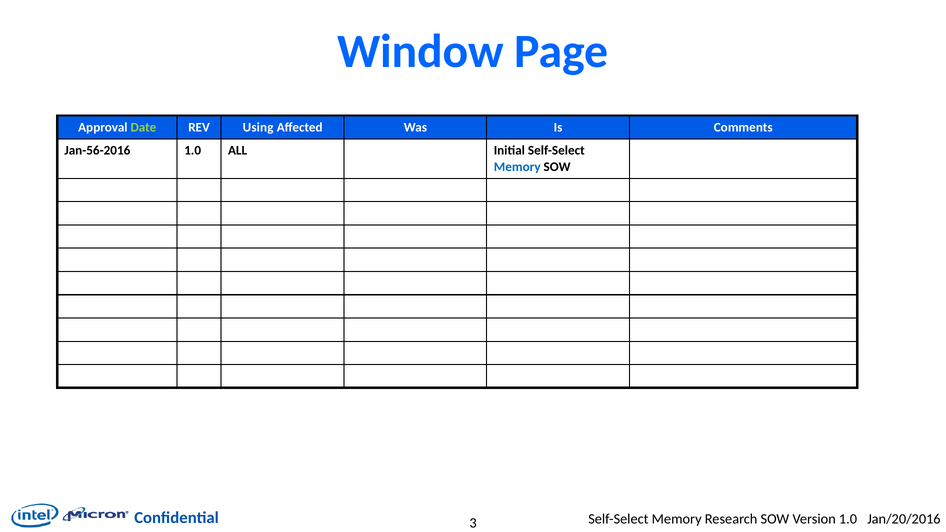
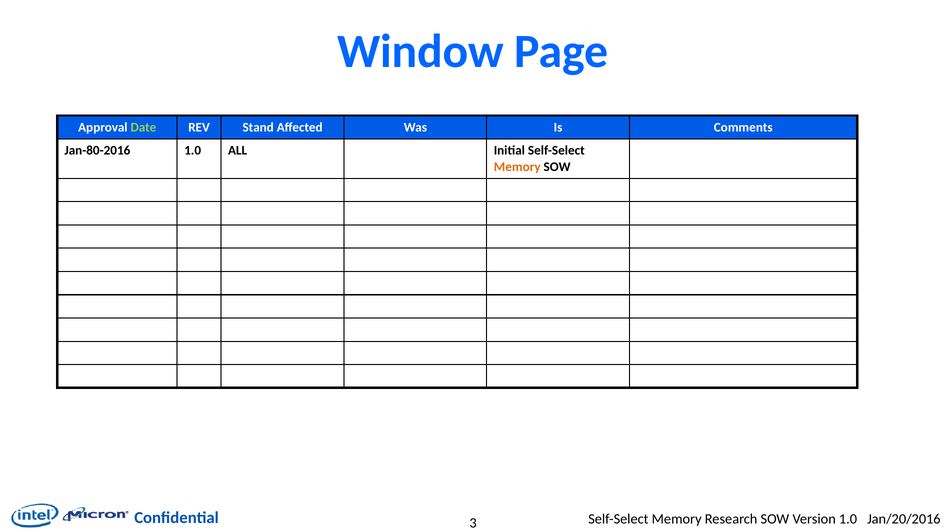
Using: Using -> Stand
Jan-56-2016: Jan-56-2016 -> Jan-80-2016
Memory at (517, 167) colour: blue -> orange
